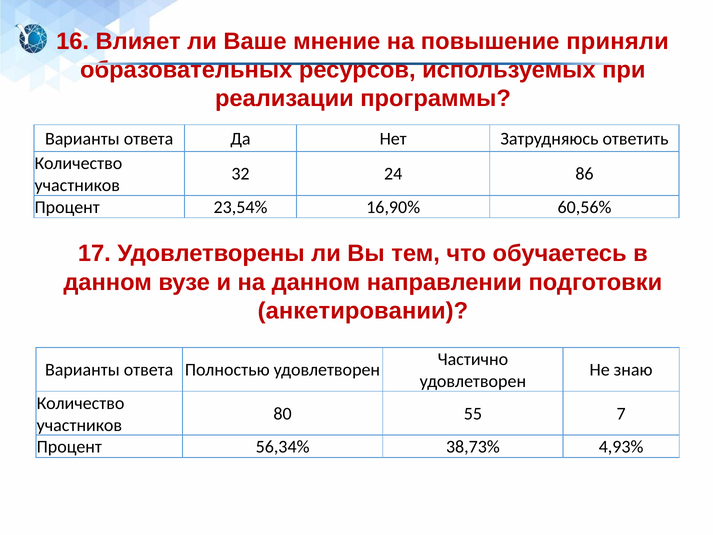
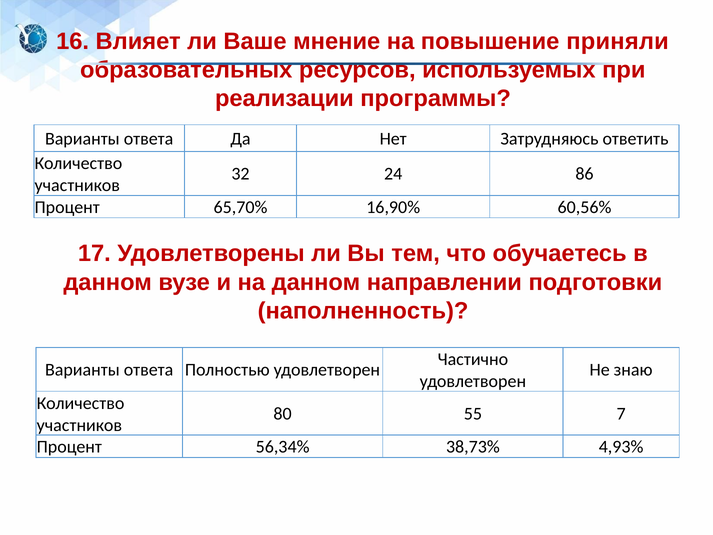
23,54%: 23,54% -> 65,70%
анкетировании: анкетировании -> наполненность
